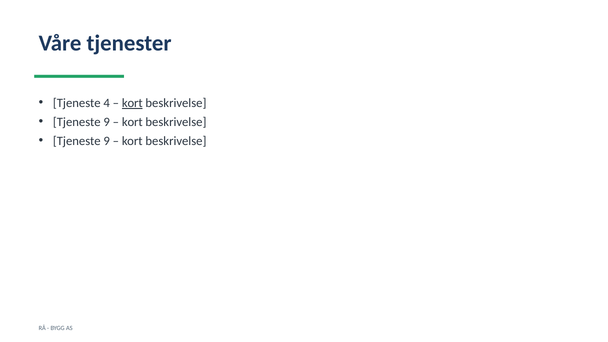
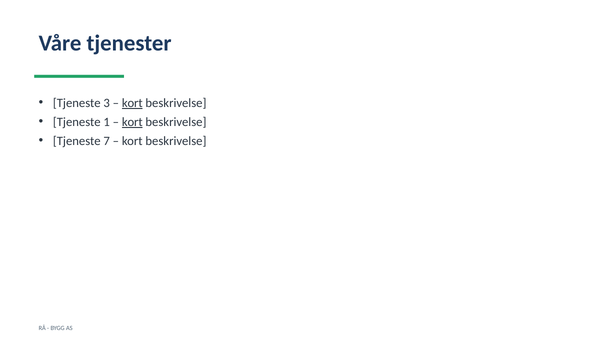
4: 4 -> 3
9 at (107, 122): 9 -> 1
kort at (132, 122) underline: none -> present
9 at (107, 141): 9 -> 7
